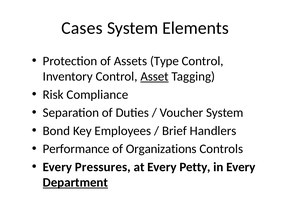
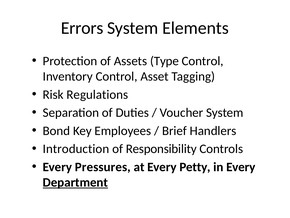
Cases: Cases -> Errors
Asset underline: present -> none
Compliance: Compliance -> Regulations
Performance: Performance -> Introduction
Organizations: Organizations -> Responsibility
